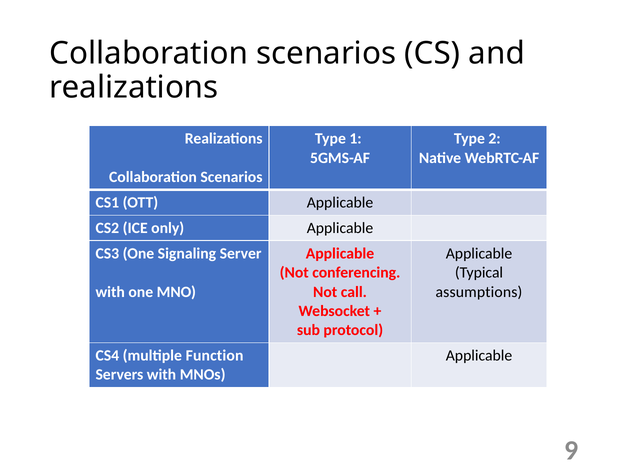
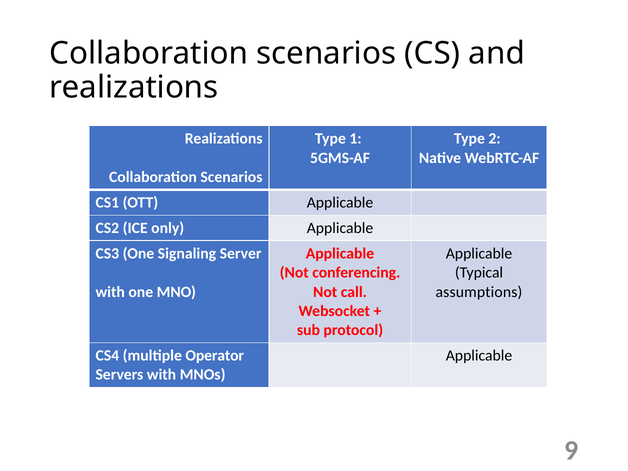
Function: Function -> Operator
